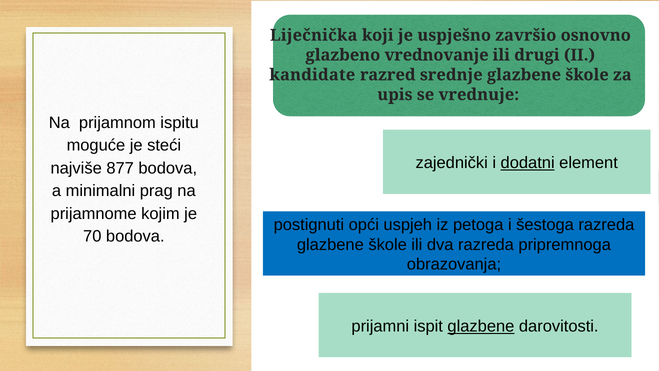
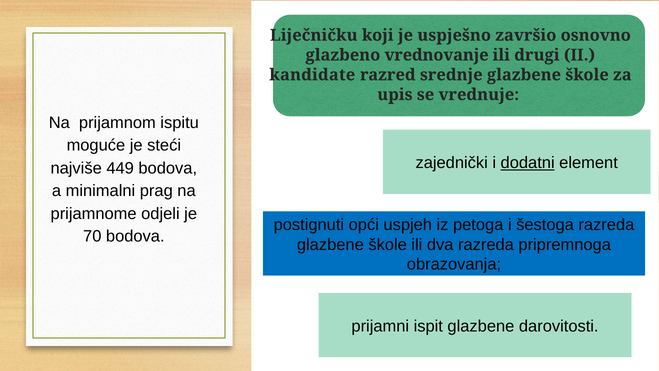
Liječnička: Liječnička -> Liječničku
877: 877 -> 449
kojim: kojim -> odjeli
glazbene at (481, 326) underline: present -> none
